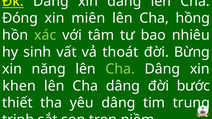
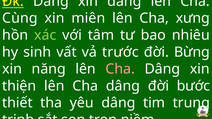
Đóng: Đóng -> Cùng
hồng: hồng -> xưng
thoát: thoát -> trước
Cha at (120, 69) colour: light green -> pink
khen: khen -> thiện
